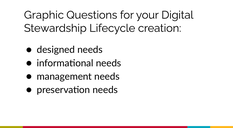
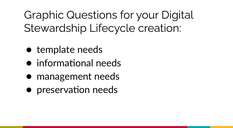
designed: designed -> template
